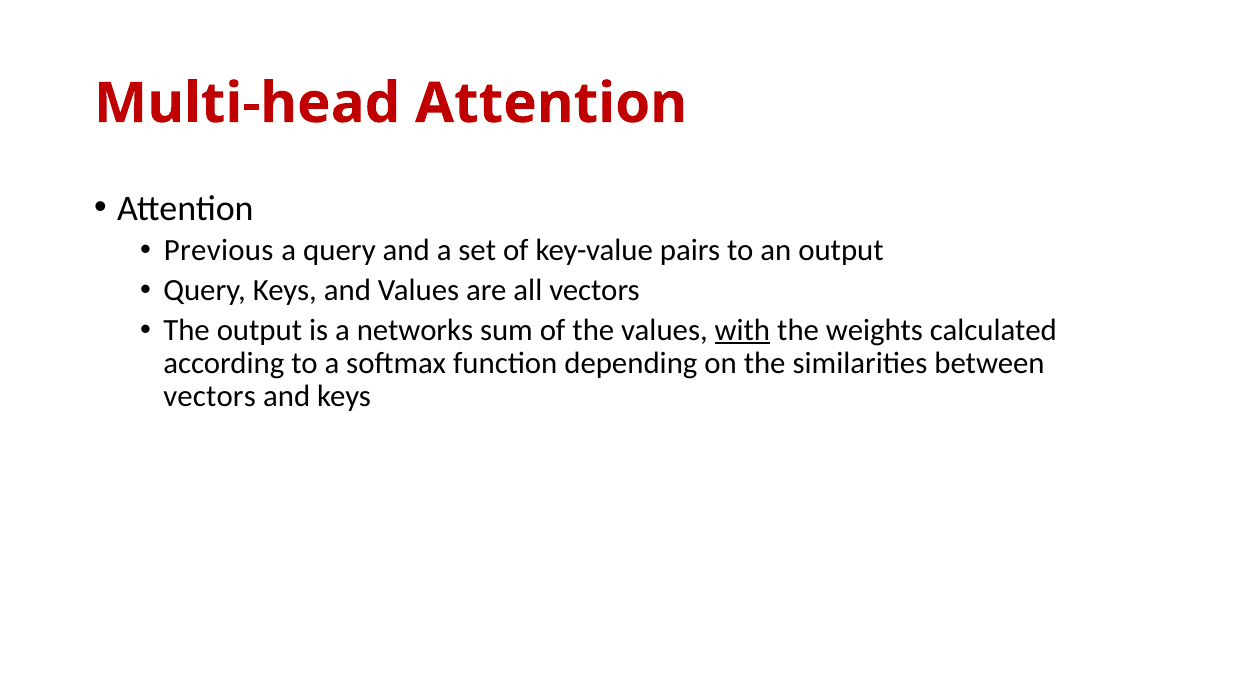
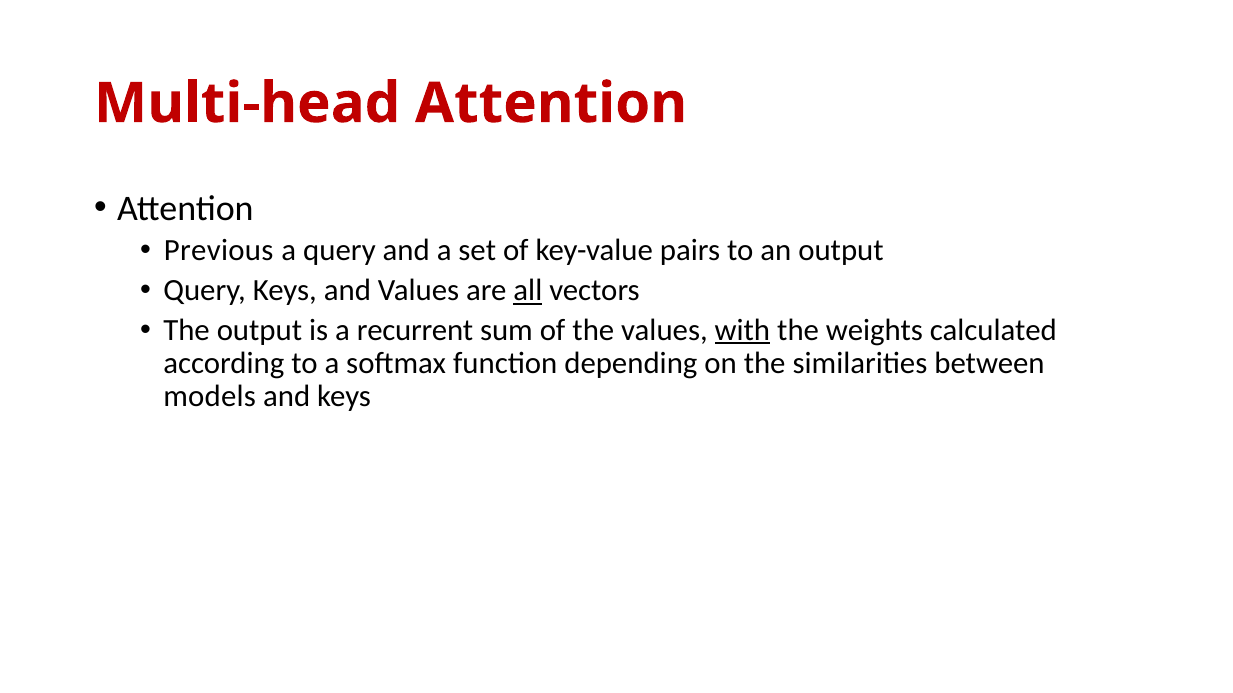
all underline: none -> present
networks: networks -> recurrent
vectors at (210, 397): vectors -> models
